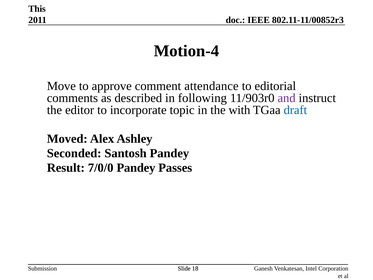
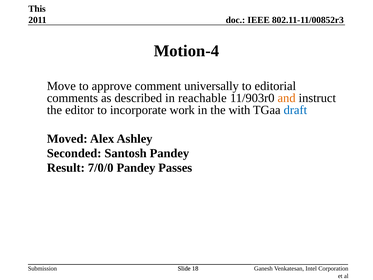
attendance: attendance -> universally
following: following -> reachable
and colour: purple -> orange
topic: topic -> work
